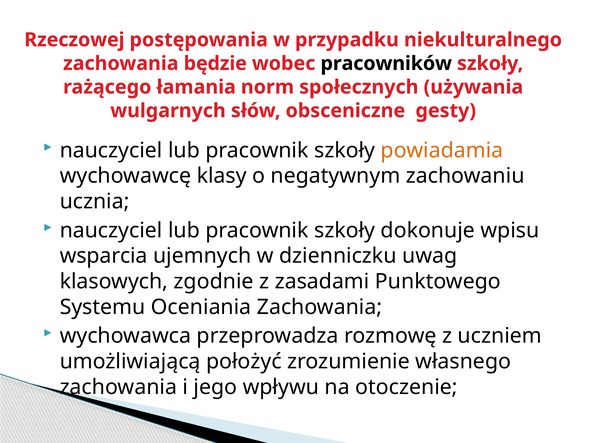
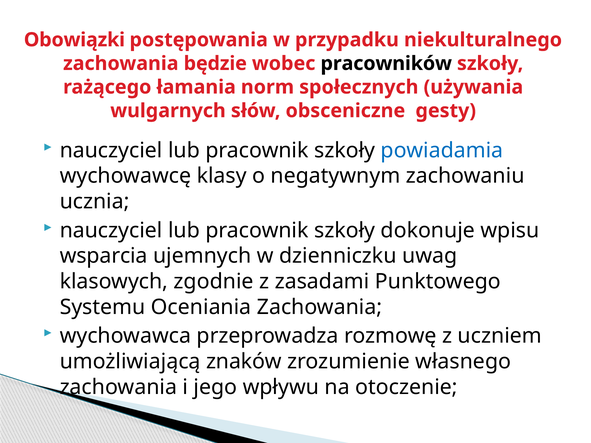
Rzeczowej: Rzeczowej -> Obowiązki
powiadamia colour: orange -> blue
położyć: położyć -> znaków
